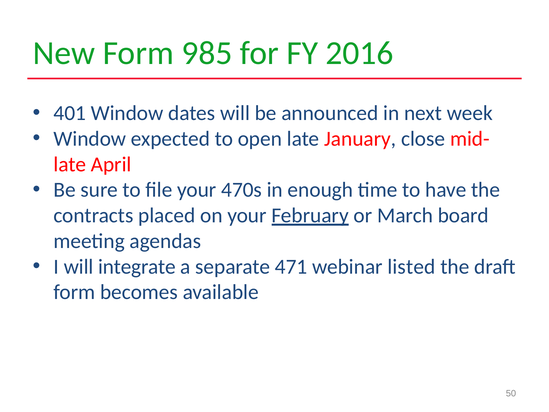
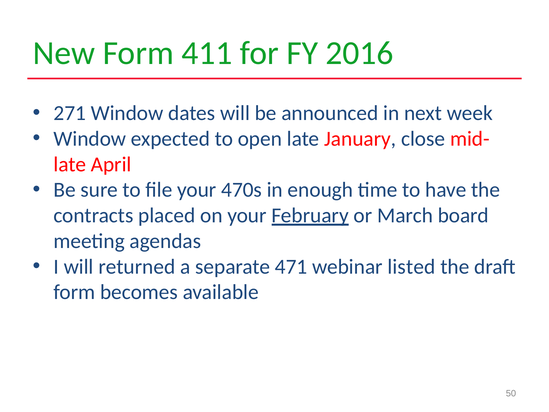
985: 985 -> 411
401: 401 -> 271
integrate: integrate -> returned
